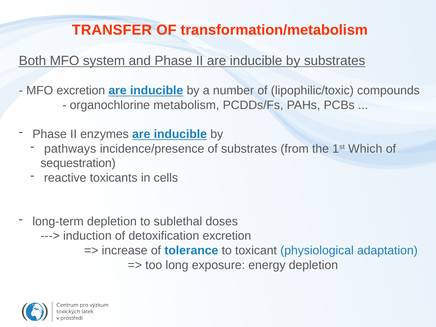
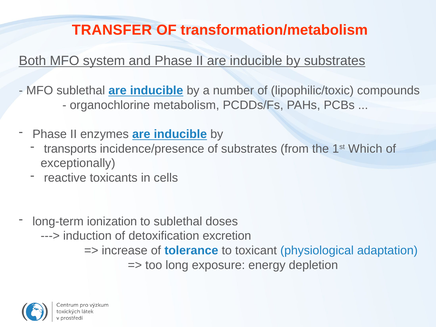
MFO excretion: excretion -> sublethal
pathways: pathways -> transports
sequestration: sequestration -> exceptionally
long-term depletion: depletion -> ionization
